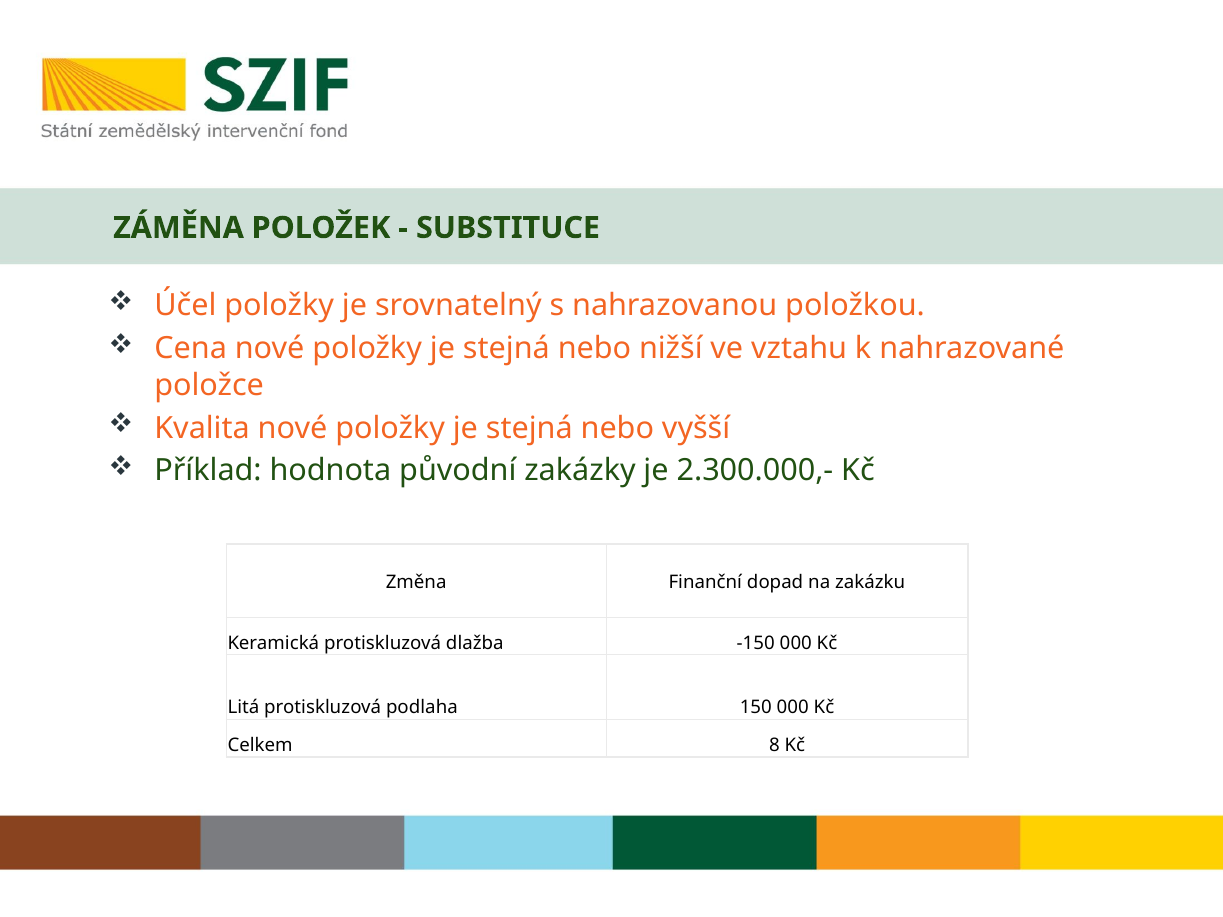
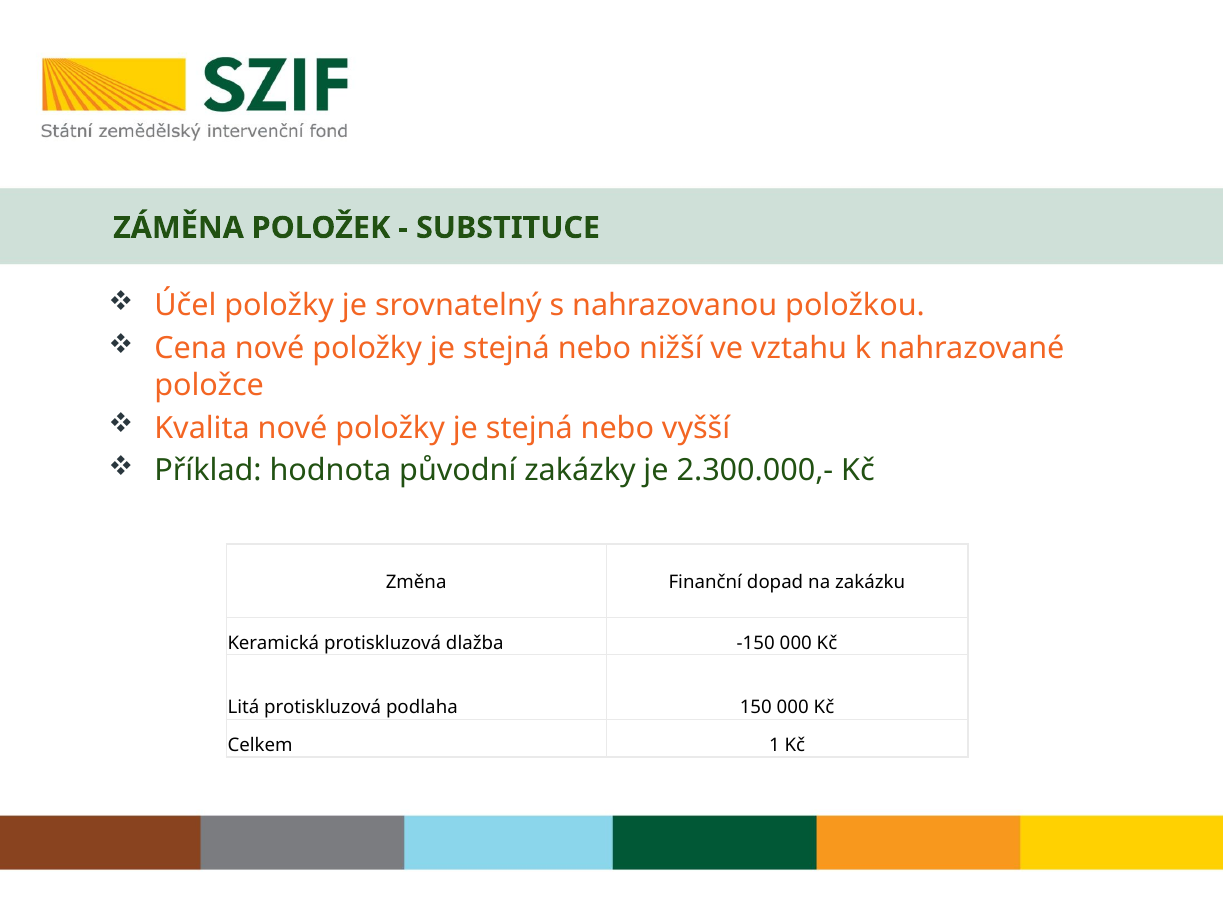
8: 8 -> 1
